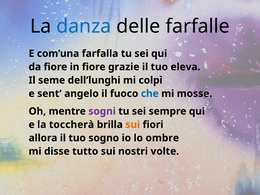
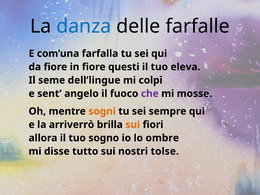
grazie: grazie -> questi
dell’lunghi: dell’lunghi -> dell’lingue
che colour: blue -> purple
sogni colour: purple -> orange
toccherà: toccherà -> arriverrò
volte: volte -> tolse
